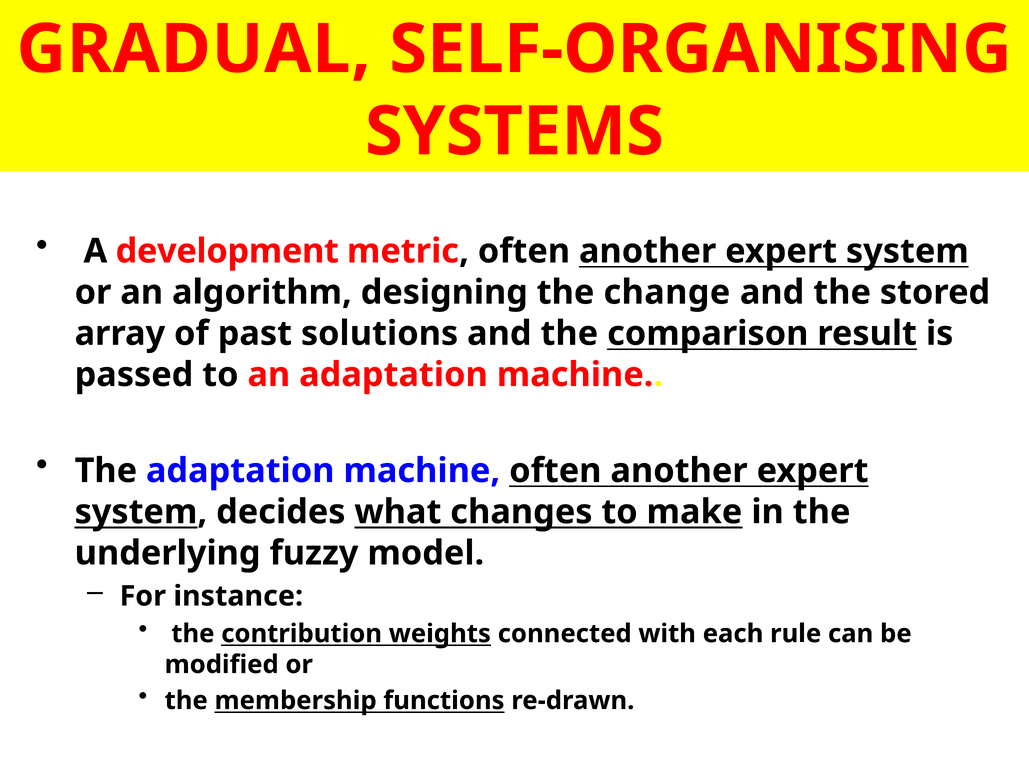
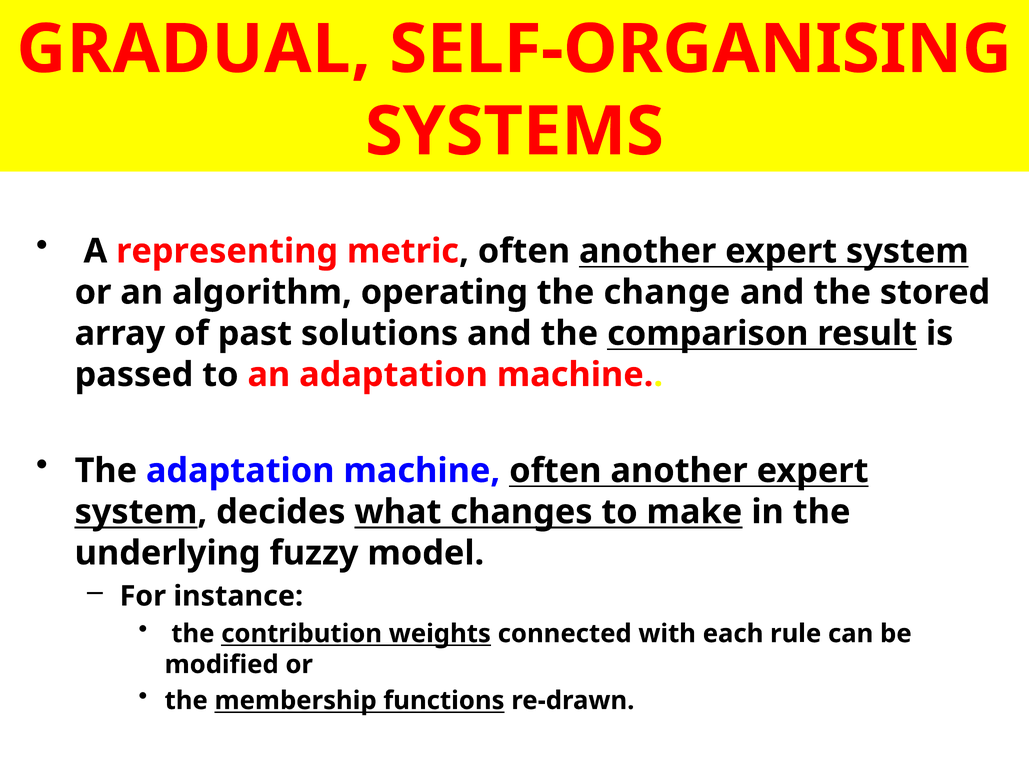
development: development -> representing
designing: designing -> operating
